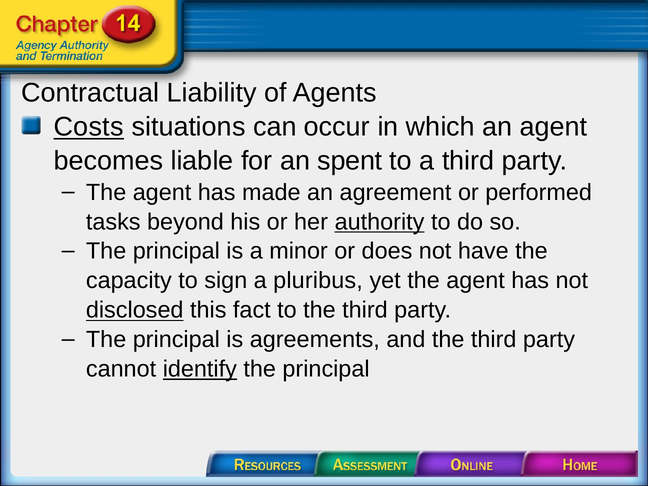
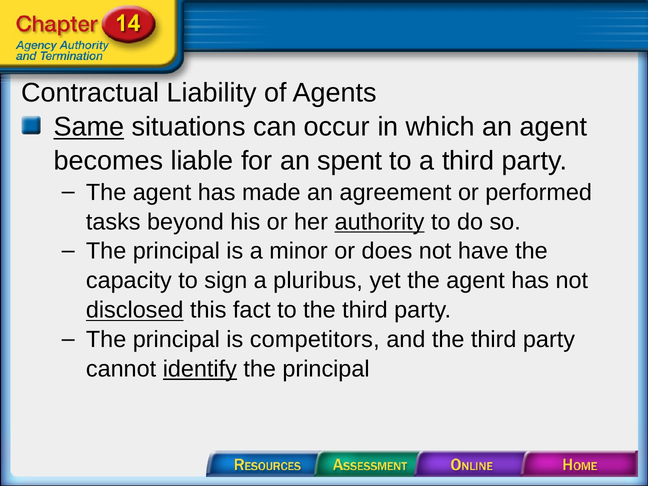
Costs: Costs -> Same
agreements: agreements -> competitors
